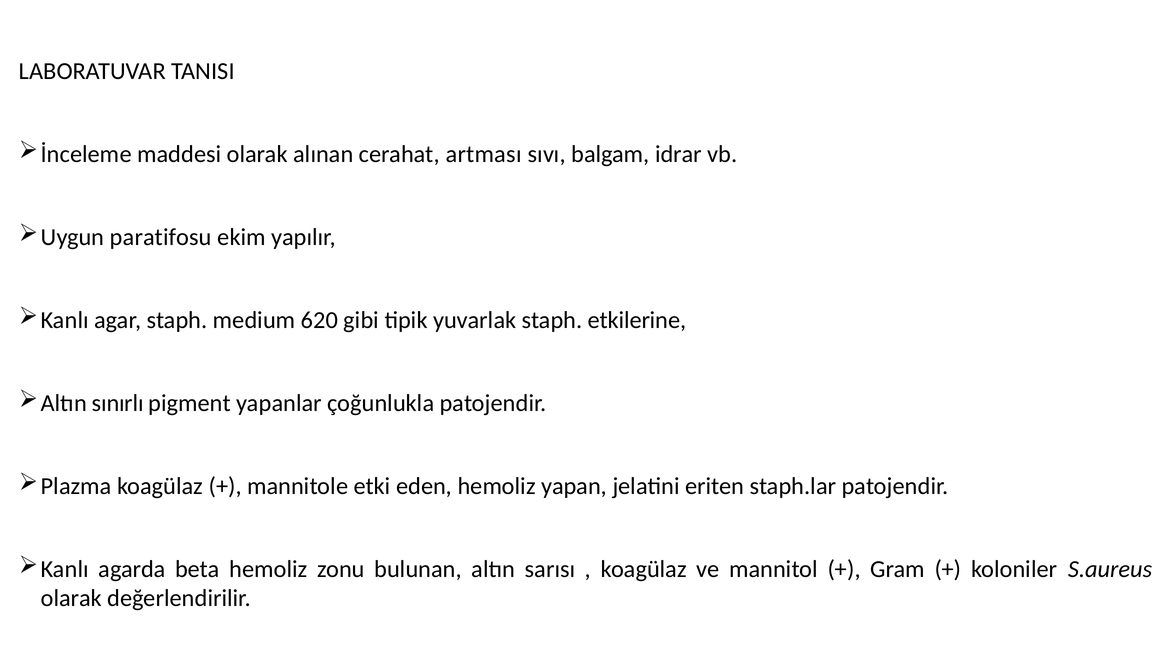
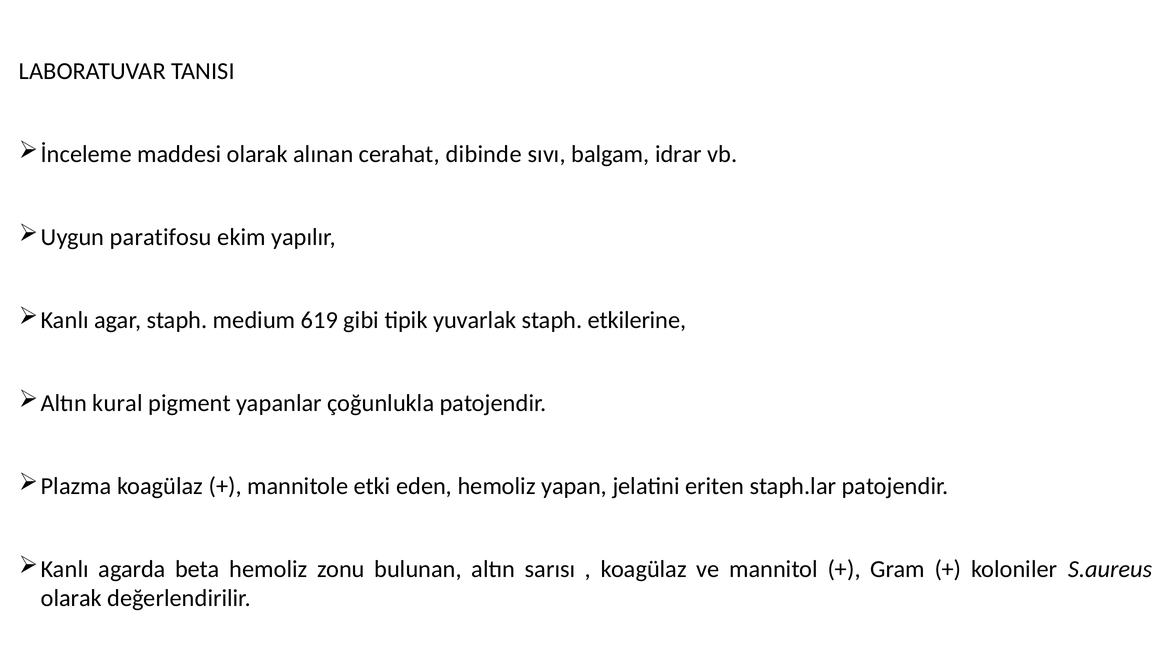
artması: artması -> dibinde
620: 620 -> 619
sınırlı: sınırlı -> kural
